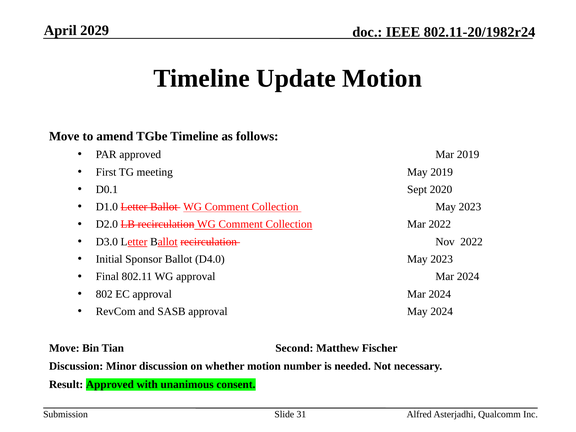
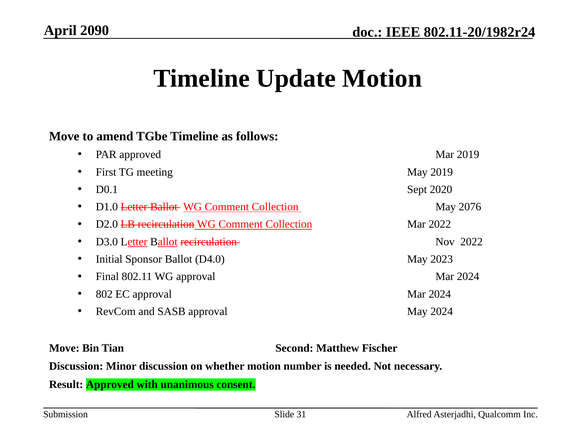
2029: 2029 -> 2090
Collection May 2023: 2023 -> 2076
